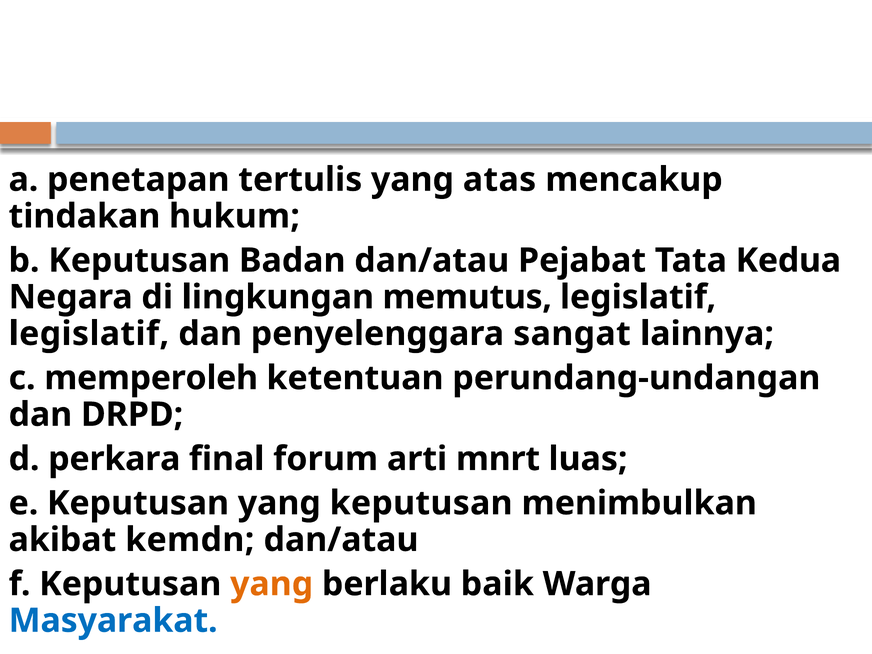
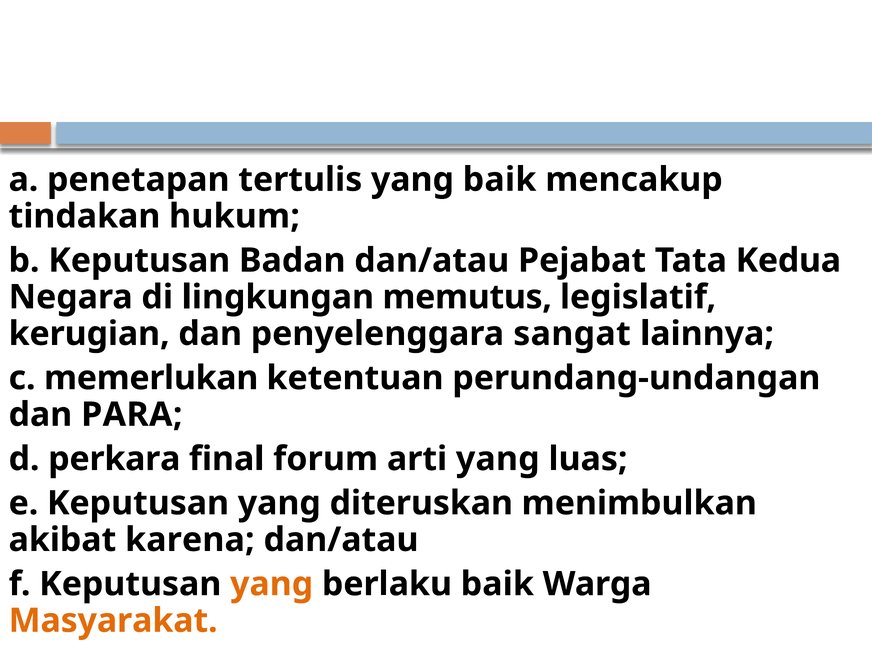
yang atas: atas -> baik
legislatif at (89, 334): legislatif -> kerugian
memperoleh: memperoleh -> memerlukan
DRPD: DRPD -> PARA
arti mnrt: mnrt -> yang
yang keputusan: keputusan -> diteruskan
kemdn: kemdn -> karena
Masyarakat colour: blue -> orange
